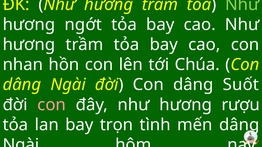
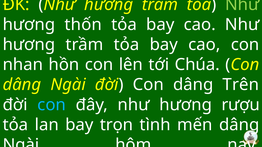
ngớt: ngớt -> thốn
Suốt: Suốt -> Trên
con at (52, 105) colour: pink -> light blue
